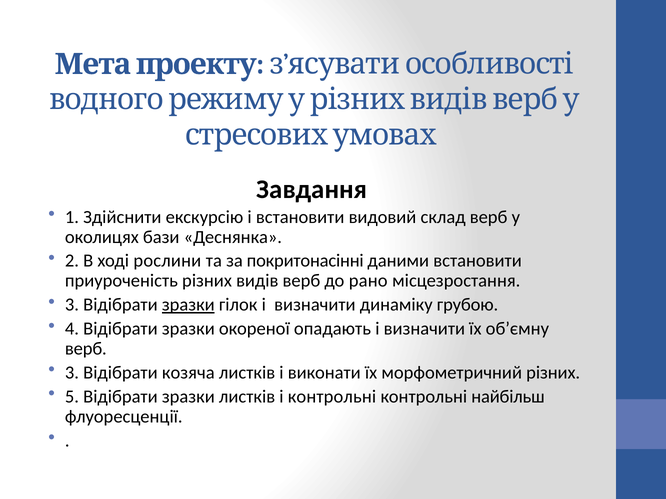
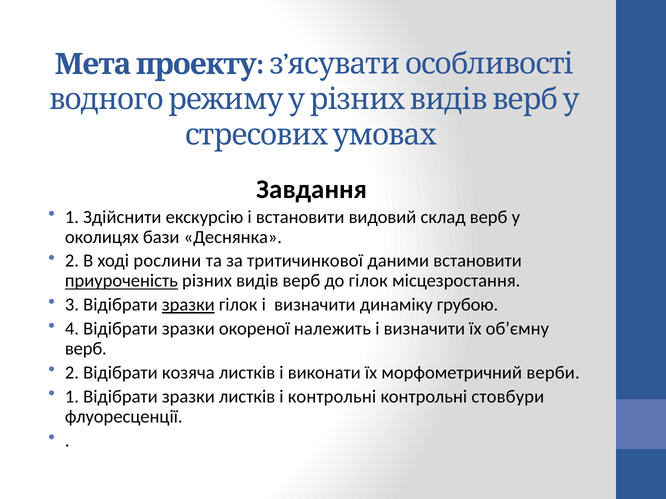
покритонасінні: покритонасінні -> тритичинкової
приуроченість underline: none -> present
до рано: рано -> гілок
опадають: опадають -> належить
3 at (72, 373): 3 -> 2
морфометричний різних: різних -> верби
5 at (72, 397): 5 -> 1
найбільш: найбільш -> стовбури
